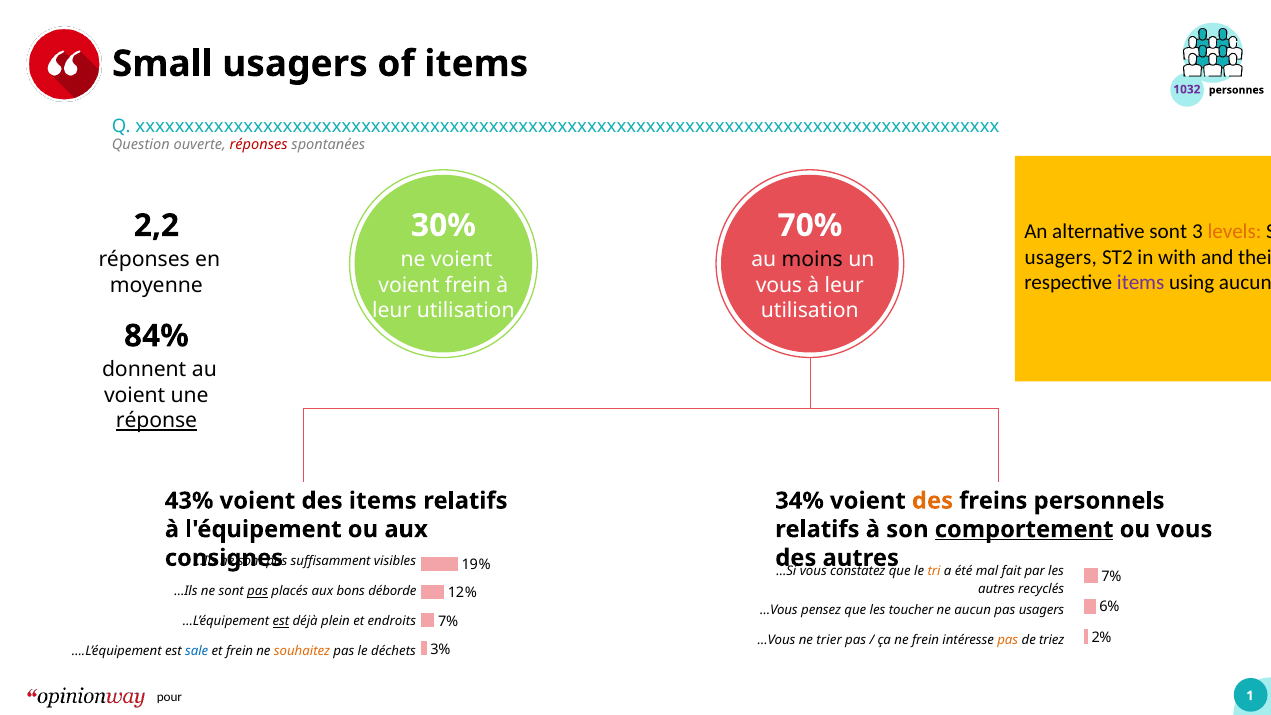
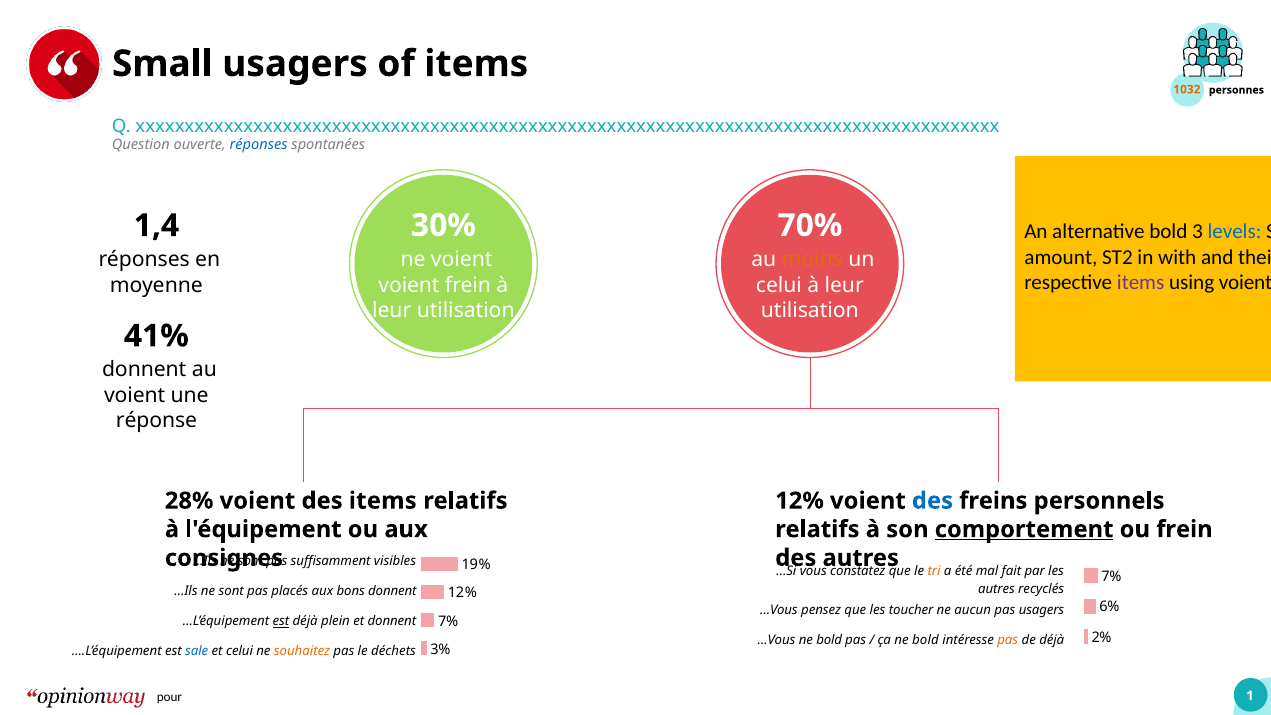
1032 colour: purple -> orange
réponses at (259, 144) colour: red -> blue
2,2: 2,2 -> 1,4
alternative sont: sont -> bold
levels colour: orange -> blue
usagers at (1061, 257): usagers -> amount
moins colour: black -> orange
using aucun: aucun -> voient
vous at (779, 285): vous -> celui
84%: 84% -> 41%
réponse underline: present -> none
43%: 43% -> 28%
34% at (800, 501): 34% -> 12%
des at (932, 501) colour: orange -> blue
ou vous: vous -> frein
pas at (258, 591) underline: present -> none
bons déborde: déborde -> donnent
et endroits: endroits -> donnent
…Vous ne trier: trier -> bold
ça ne frein: frein -> bold
de triez: triez -> déjà
et frein: frein -> celui
